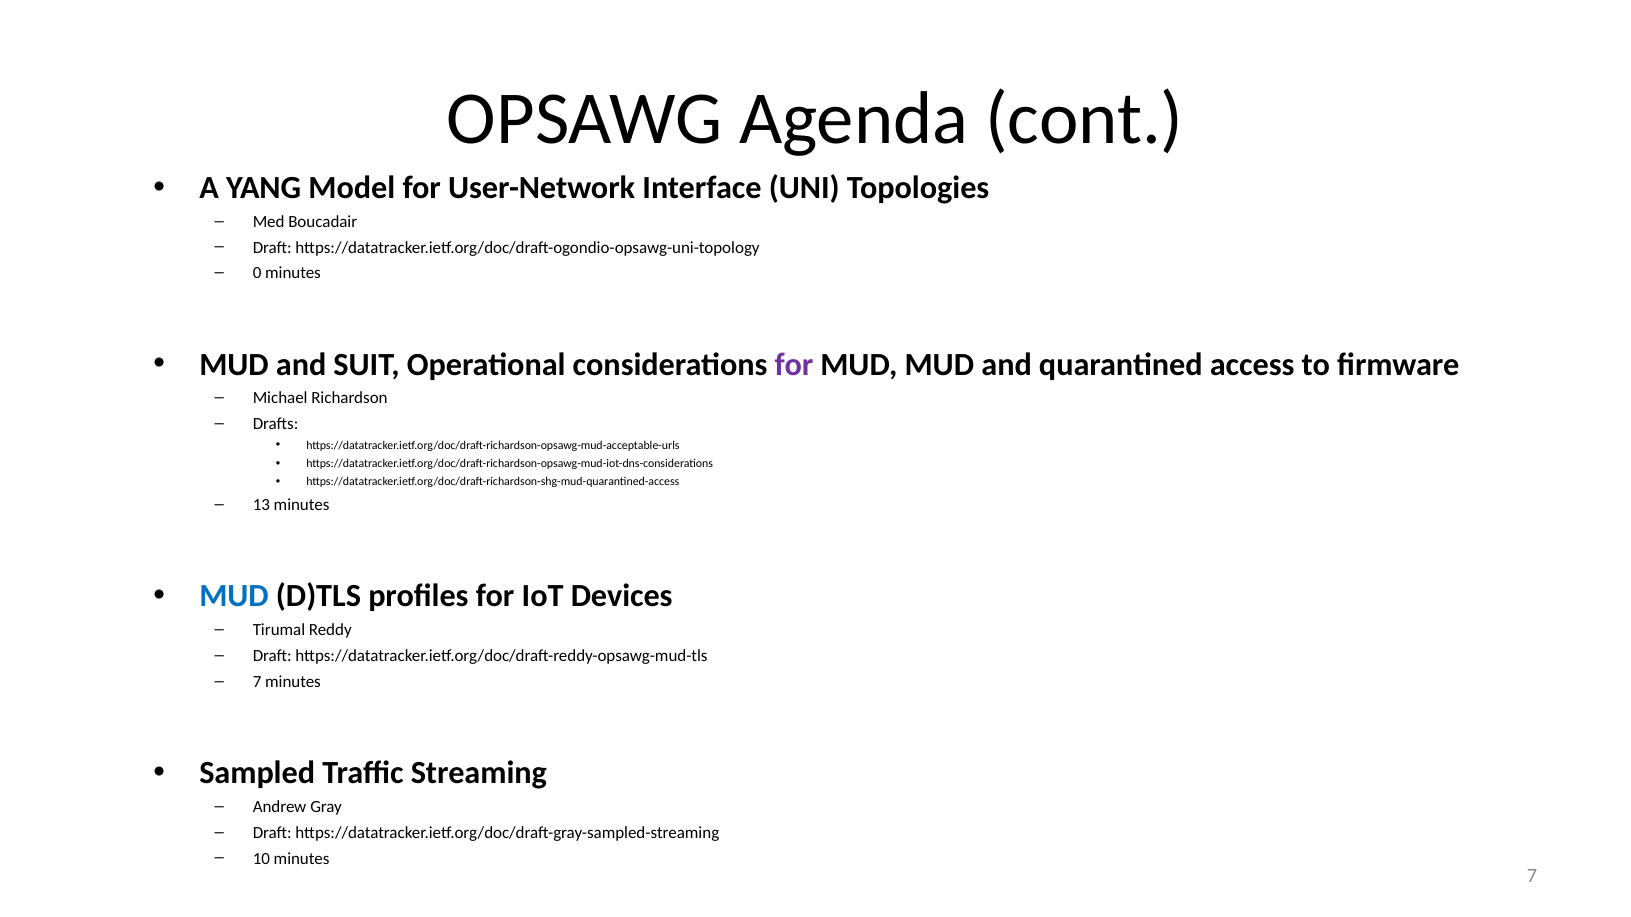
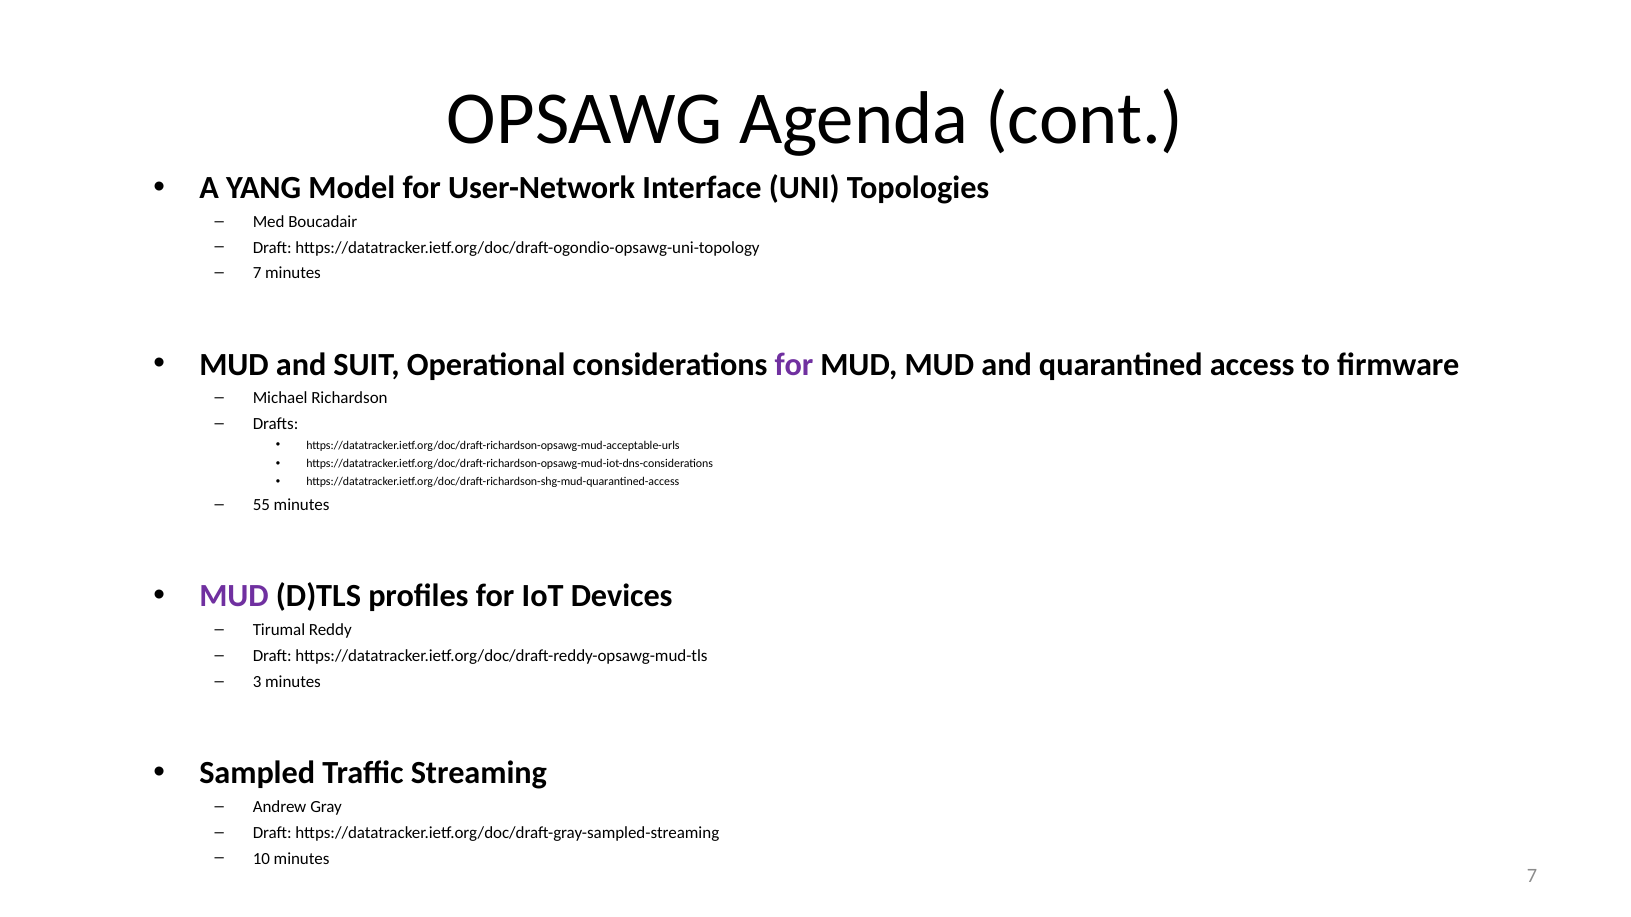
0 at (257, 273): 0 -> 7
13: 13 -> 55
MUD at (234, 596) colour: blue -> purple
7 at (257, 682): 7 -> 3
